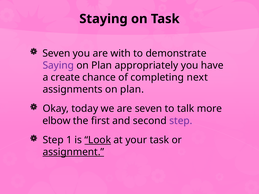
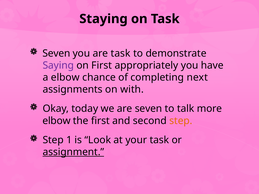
are with: with -> task
Plan at (102, 65): Plan -> First
a create: create -> elbow
assignments on plan: plan -> with
step at (181, 121) colour: purple -> orange
Look underline: present -> none
